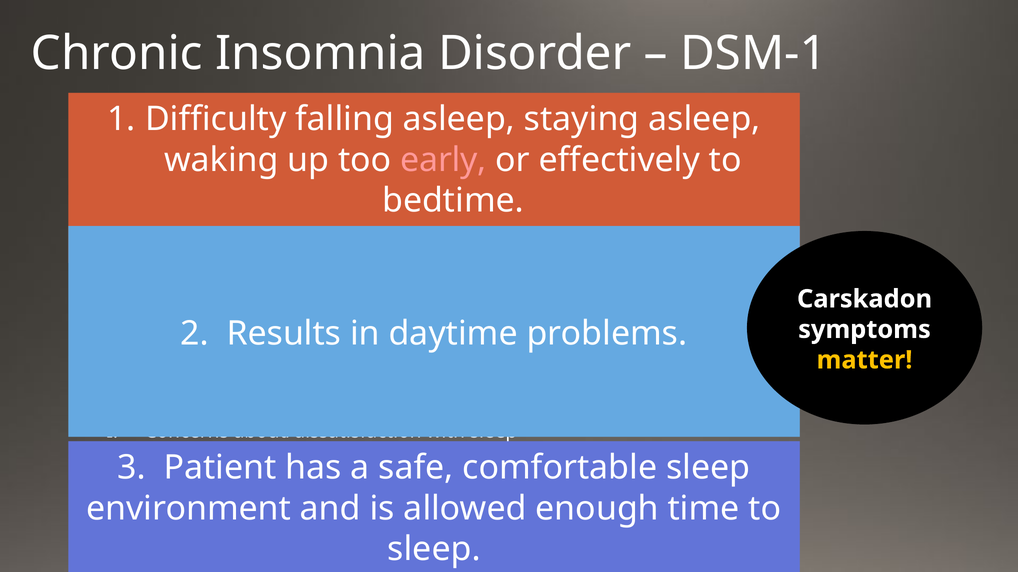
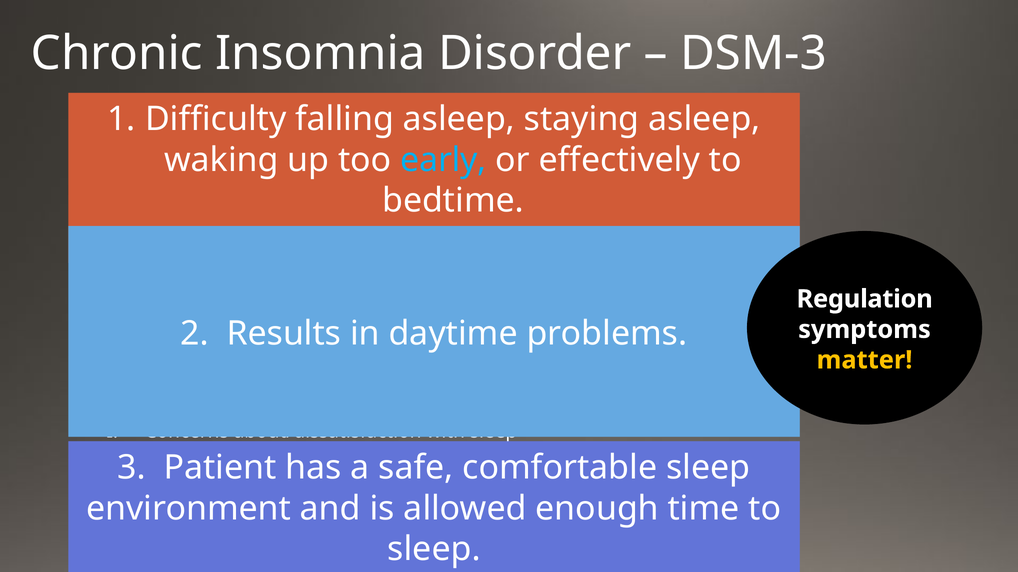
DSM-1: DSM-1 -> DSM-3
early colour: pink -> light blue
Carskadon: Carskadon -> Regulation
